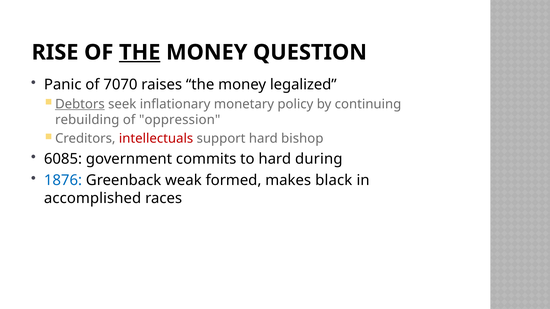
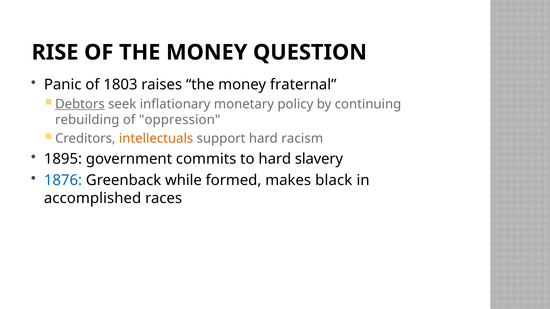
THE at (140, 52) underline: present -> none
7070: 7070 -> 1803
legalized: legalized -> fraternal
intellectuals colour: red -> orange
bishop: bishop -> racism
6085: 6085 -> 1895
during: during -> slavery
weak: weak -> while
